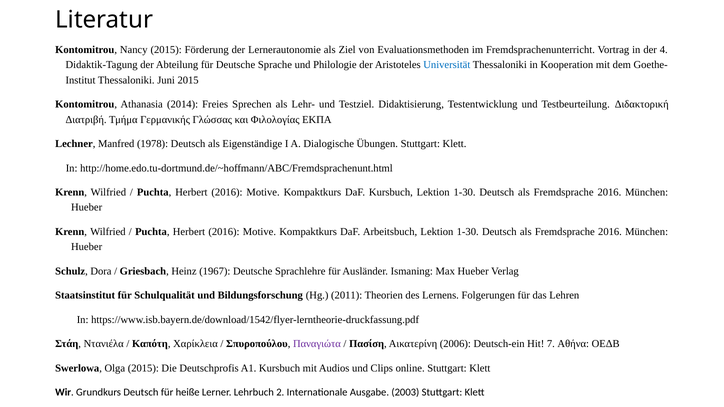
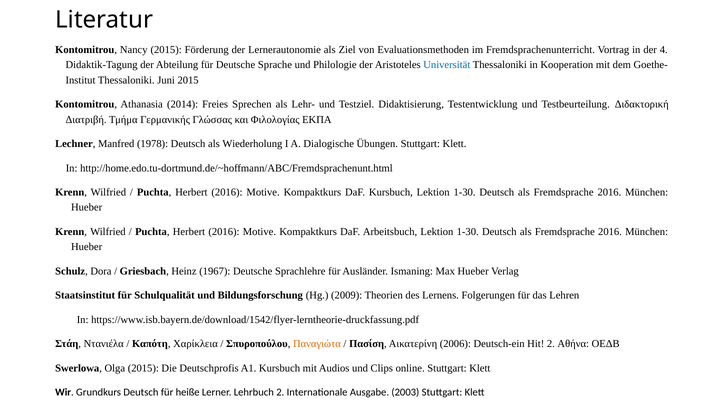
Eigenständige: Eigenständige -> Wiederholung
2011: 2011 -> 2009
Παναγιώτα colour: purple -> orange
Hit 7: 7 -> 2
